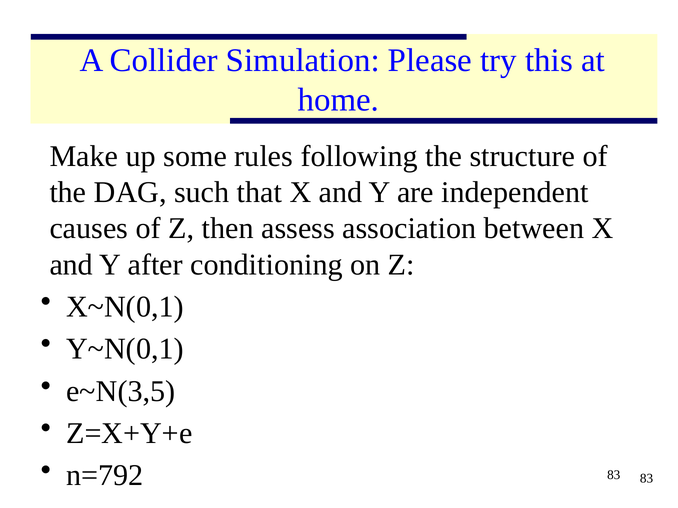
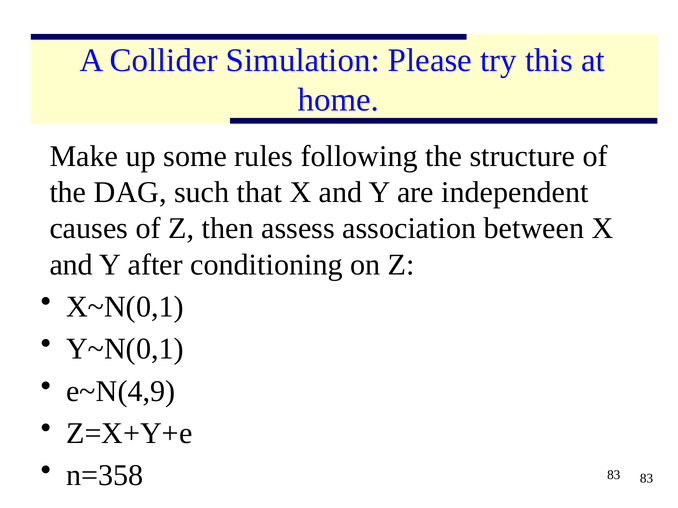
e~N(3,5: e~N(3,5 -> e~N(4,9
n=792: n=792 -> n=358
